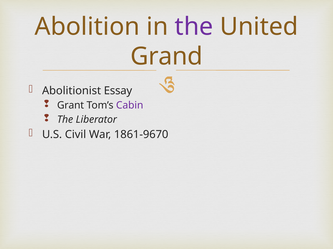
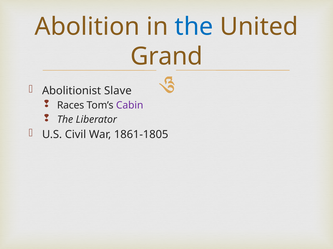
the at (194, 27) colour: purple -> blue
Essay: Essay -> Slave
Grant: Grant -> Races
1861-9670: 1861-9670 -> 1861-1805
